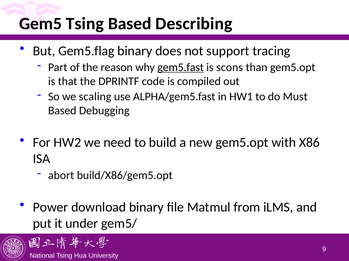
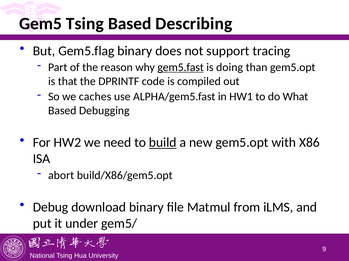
scons: scons -> doing
scaling: scaling -> caches
Must: Must -> What
build underline: none -> present
Power: Power -> Debug
